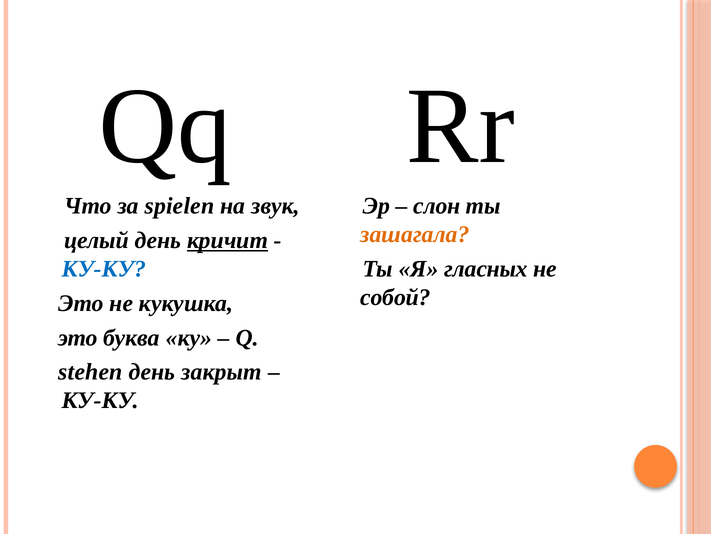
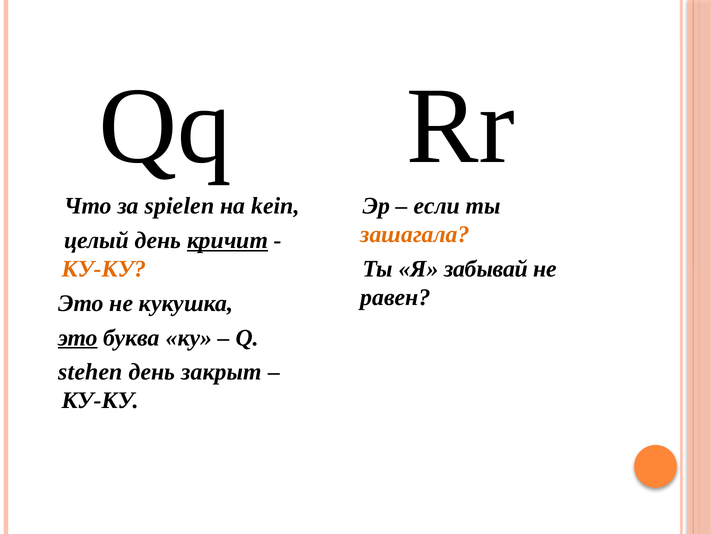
звук: звук -> kein
слон: слон -> если
КУ-КУ at (104, 268) colour: blue -> orange
гласных: гласных -> забывай
собой: собой -> равен
это at (78, 337) underline: none -> present
